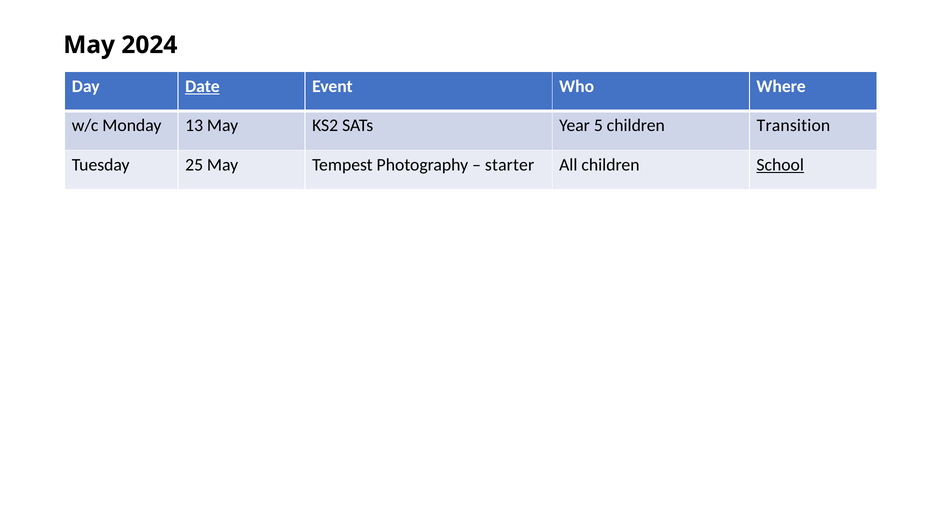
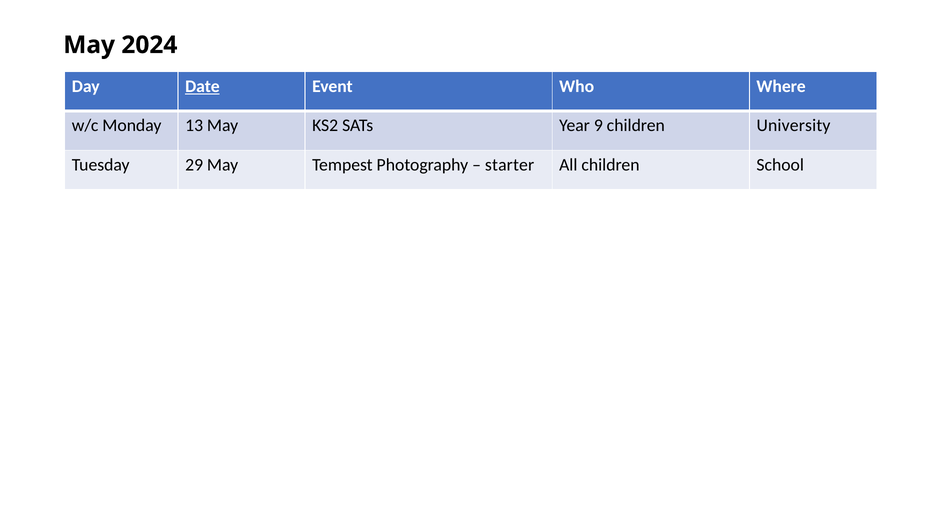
5: 5 -> 9
Transition: Transition -> University
25: 25 -> 29
School underline: present -> none
